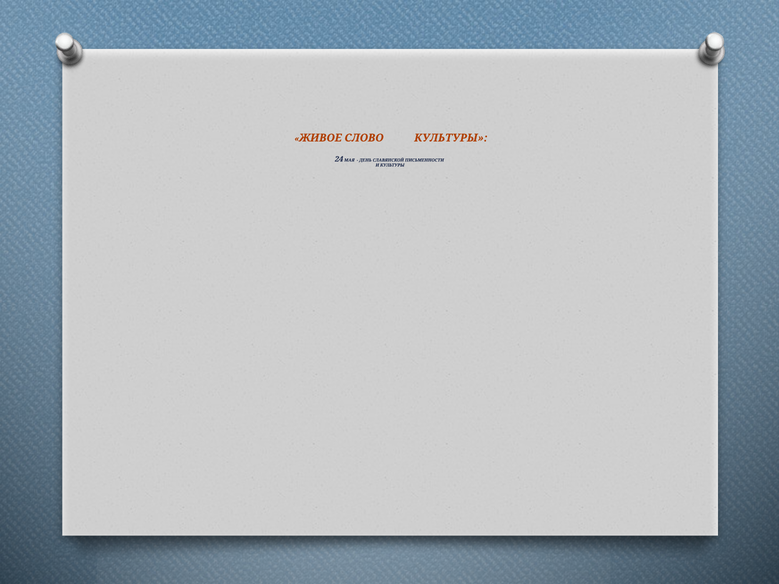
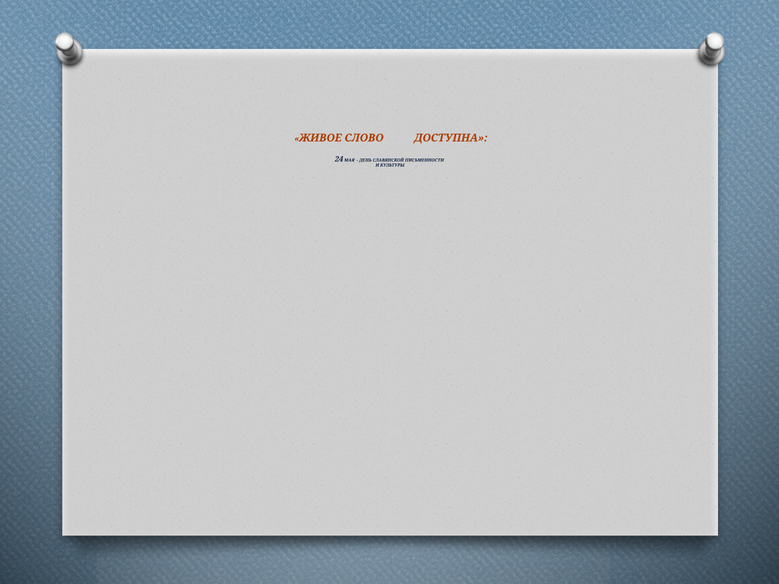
СЛОВО КУЛЬТУРЫ: КУЛЬТУРЫ -> ДОСТУПНА
